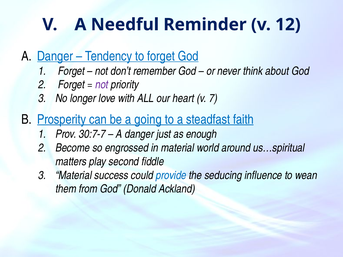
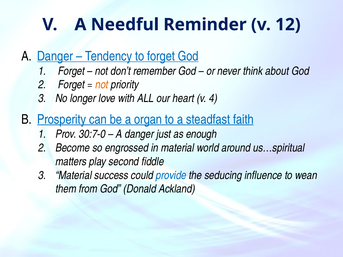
not at (102, 85) colour: purple -> orange
7: 7 -> 4
going: going -> organ
30:7-7: 30:7-7 -> 30:7-0
